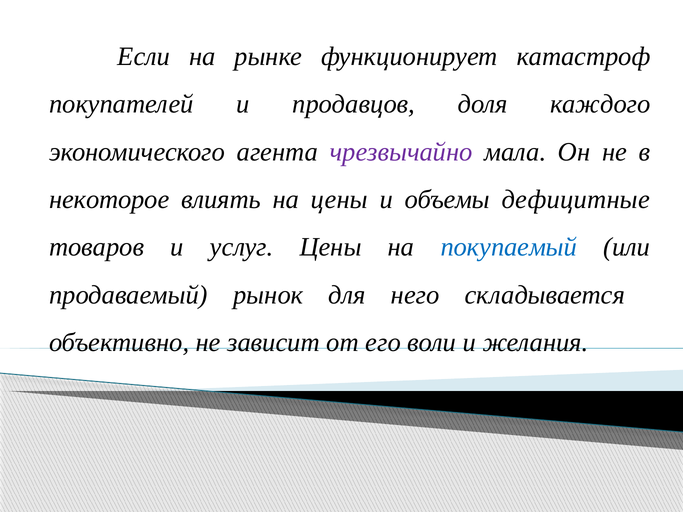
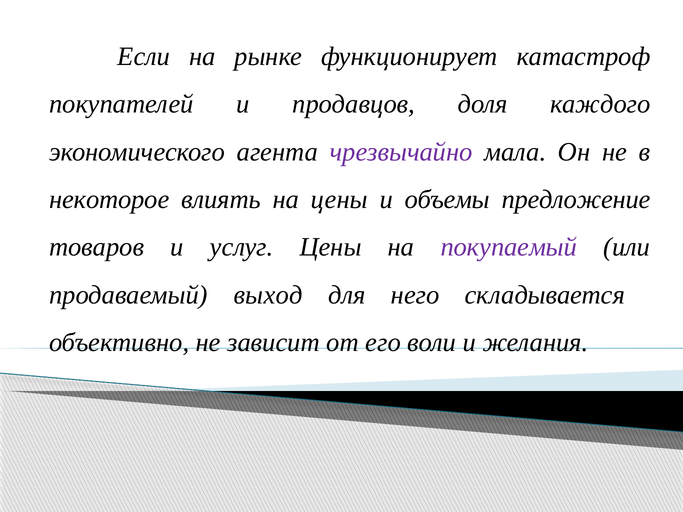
дефицитные: дефицитные -> предложение
покупаемый colour: blue -> purple
рынок: рынок -> выход
